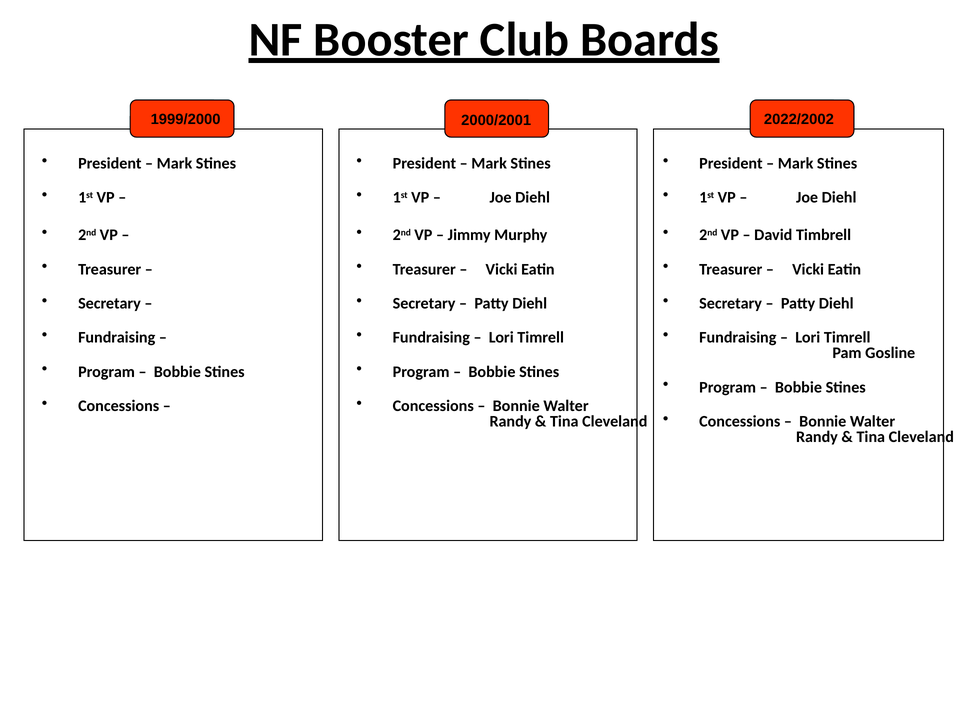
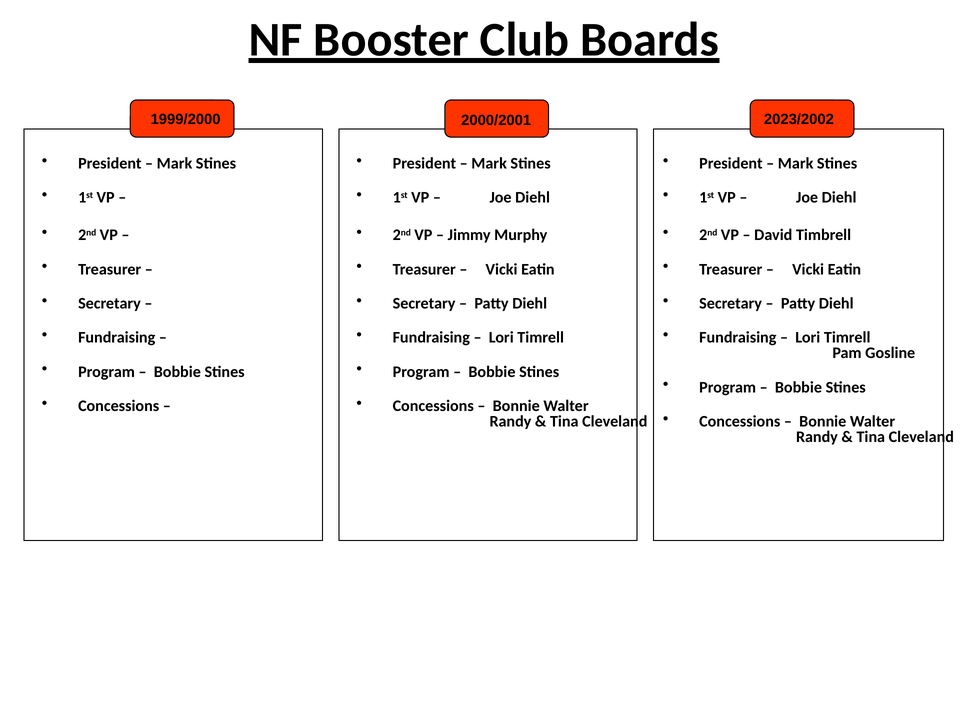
2022/2002: 2022/2002 -> 2023/2002
